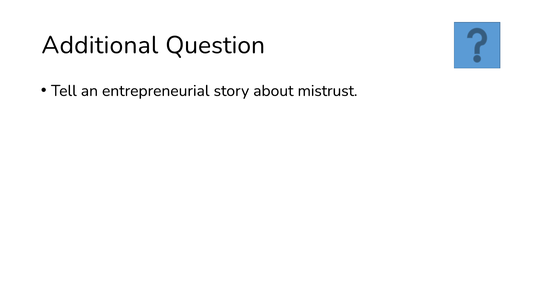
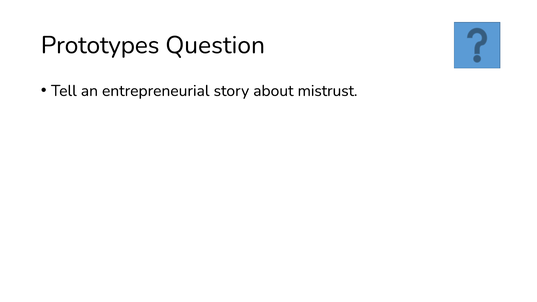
Additional: Additional -> Prototypes
